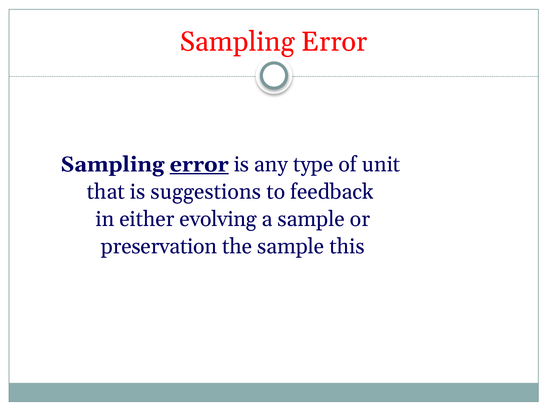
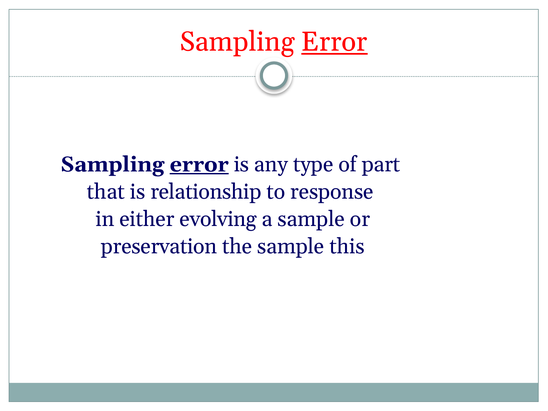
Error at (334, 42) underline: none -> present
unit: unit -> part
suggestions: suggestions -> relationship
feedback: feedback -> response
